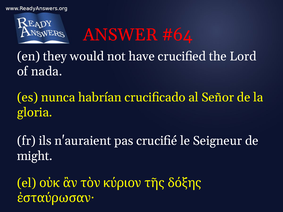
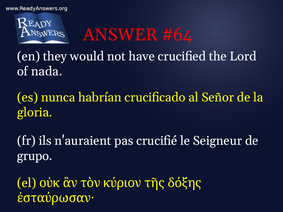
might: might -> grupo
